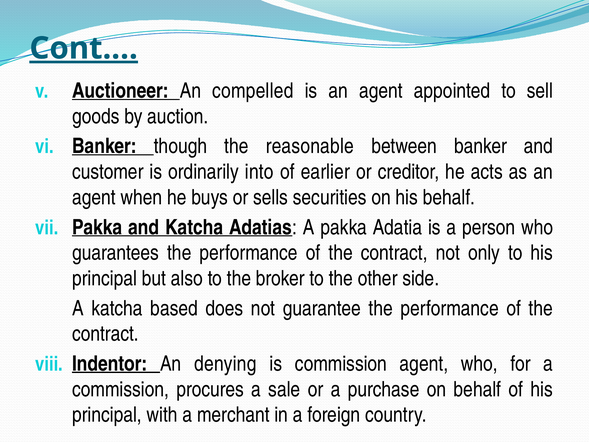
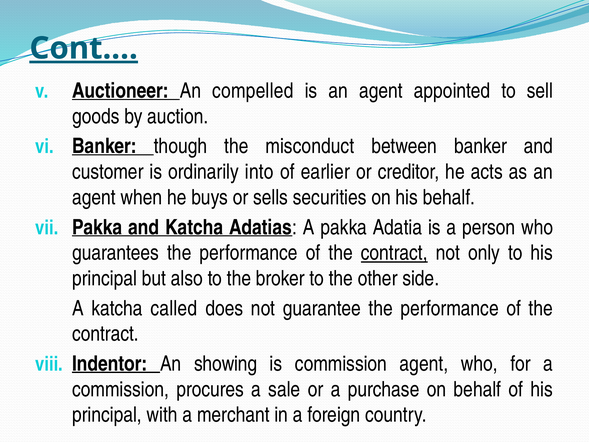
reasonable: reasonable -> misconduct
contract at (394, 253) underline: none -> present
based: based -> called
denying: denying -> showing
